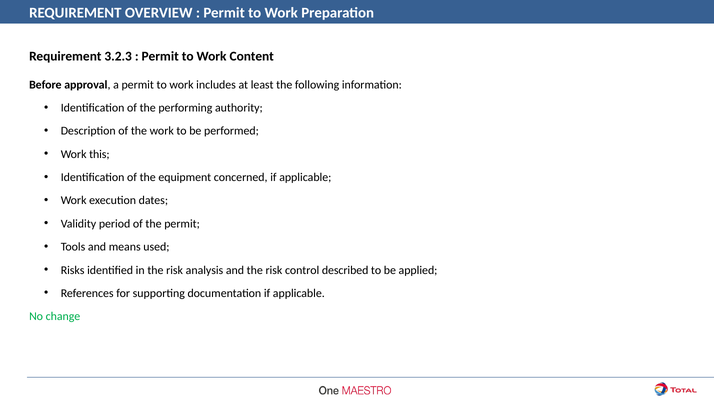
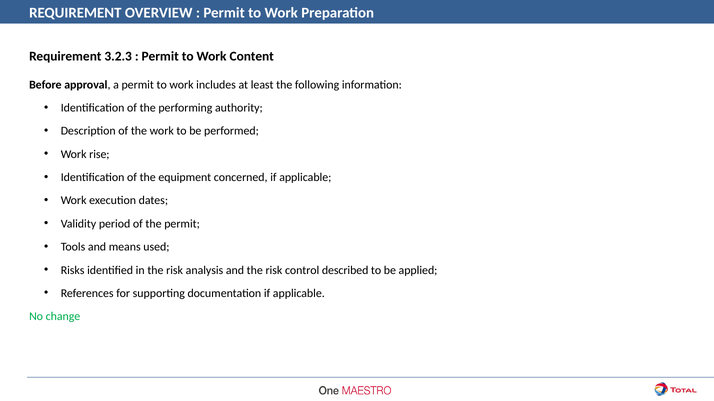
this: this -> rise
